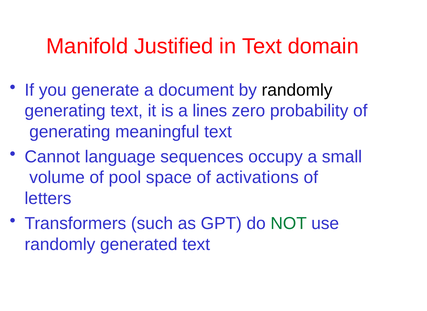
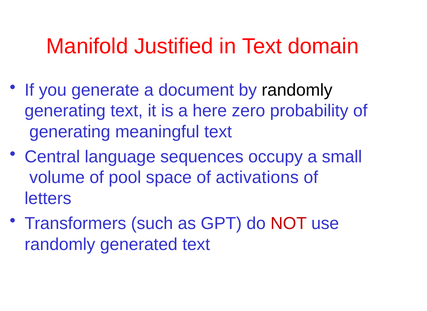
lines: lines -> here
Cannot: Cannot -> Central
NOT colour: green -> red
